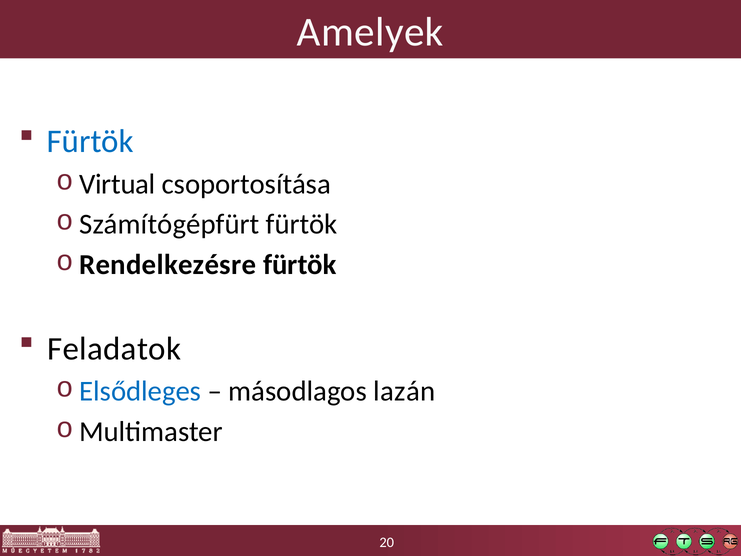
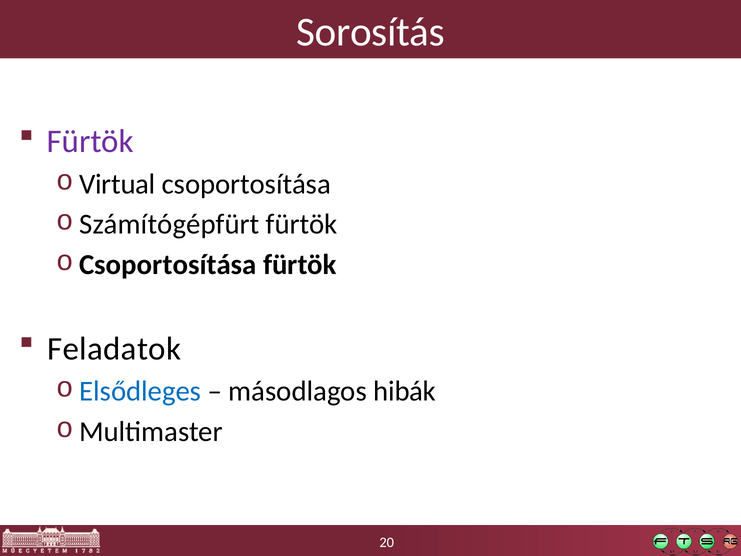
Amelyek: Amelyek -> Sorosítás
Fürtök at (90, 141) colour: blue -> purple
Rendelkezésre at (168, 264): Rendelkezésre -> Csoportosítása
lazán: lazán -> hibák
